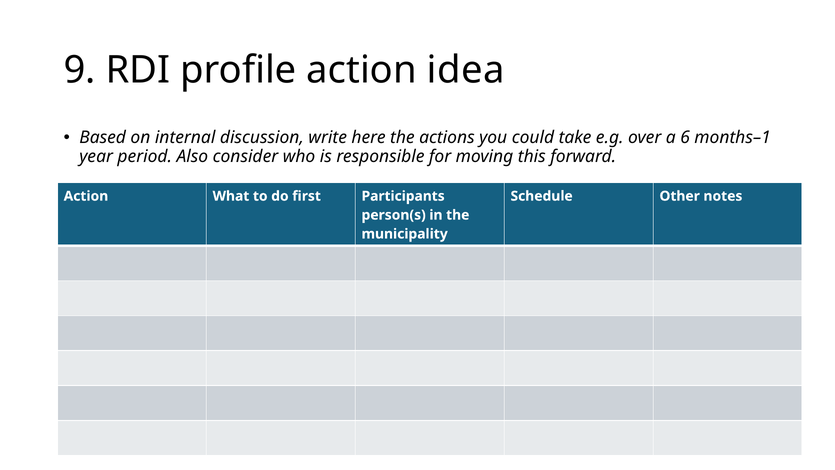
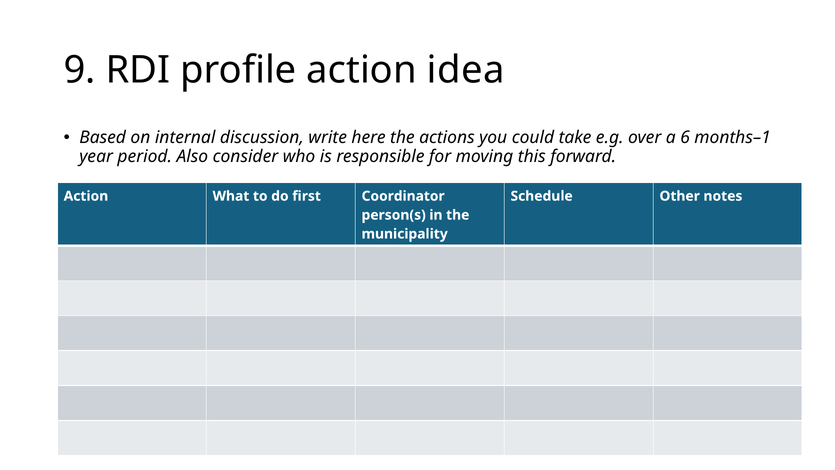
Participants: Participants -> Coordinator
